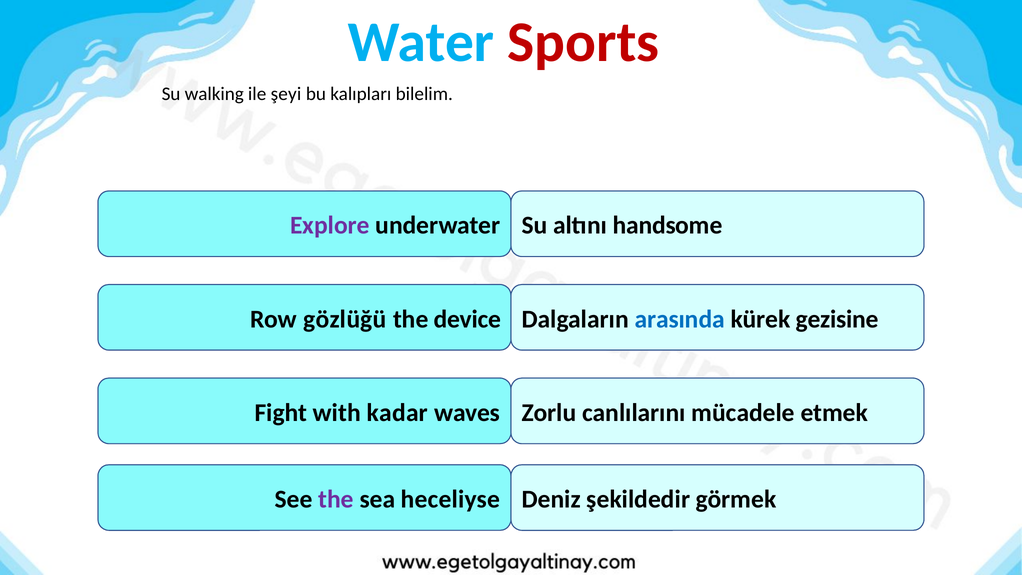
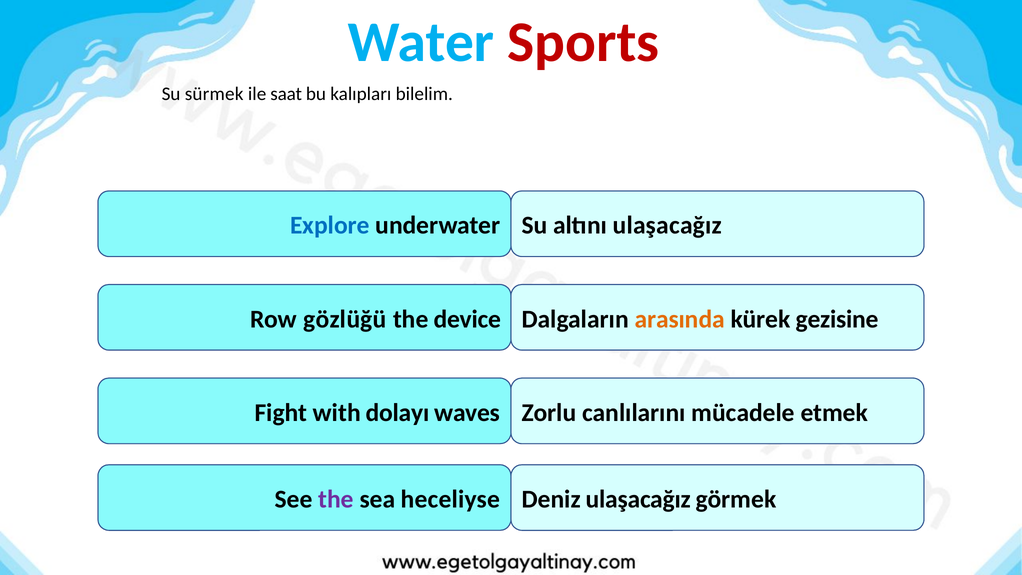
walking: walking -> sürmek
şeyi: şeyi -> saat
Explore colour: purple -> blue
altını handsome: handsome -> ulaşacağız
arasında colour: blue -> orange
kadar: kadar -> dolayı
Deniz şekildedir: şekildedir -> ulaşacağız
